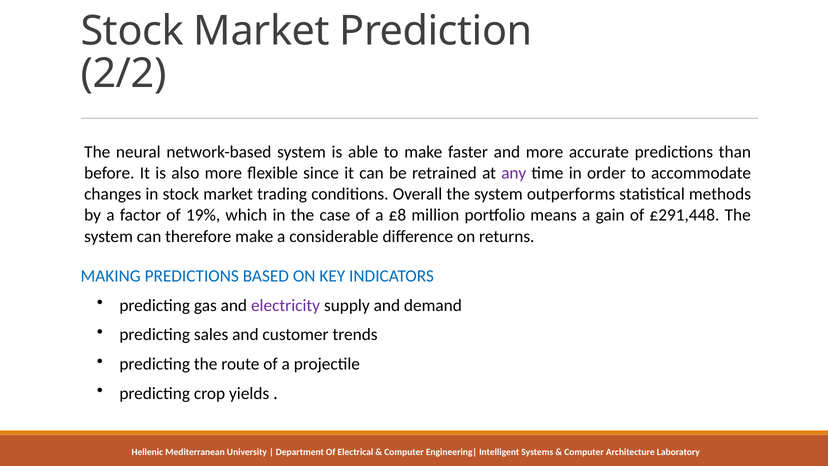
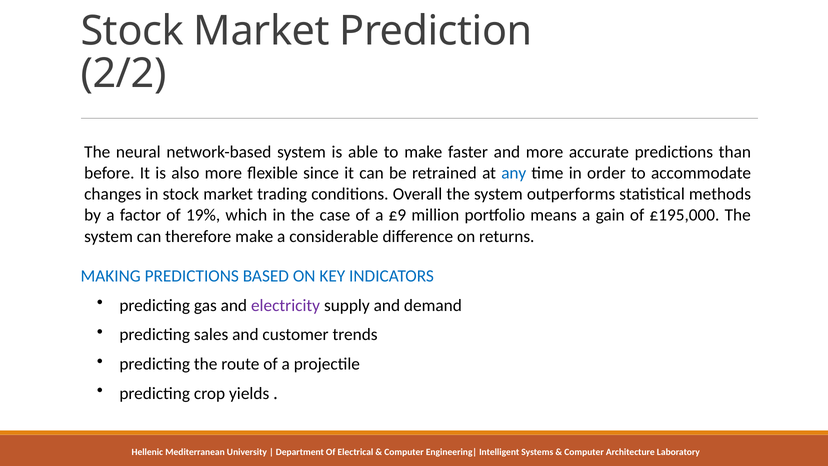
any colour: purple -> blue
£8: £8 -> £9
£291,448: £291,448 -> £195,000
